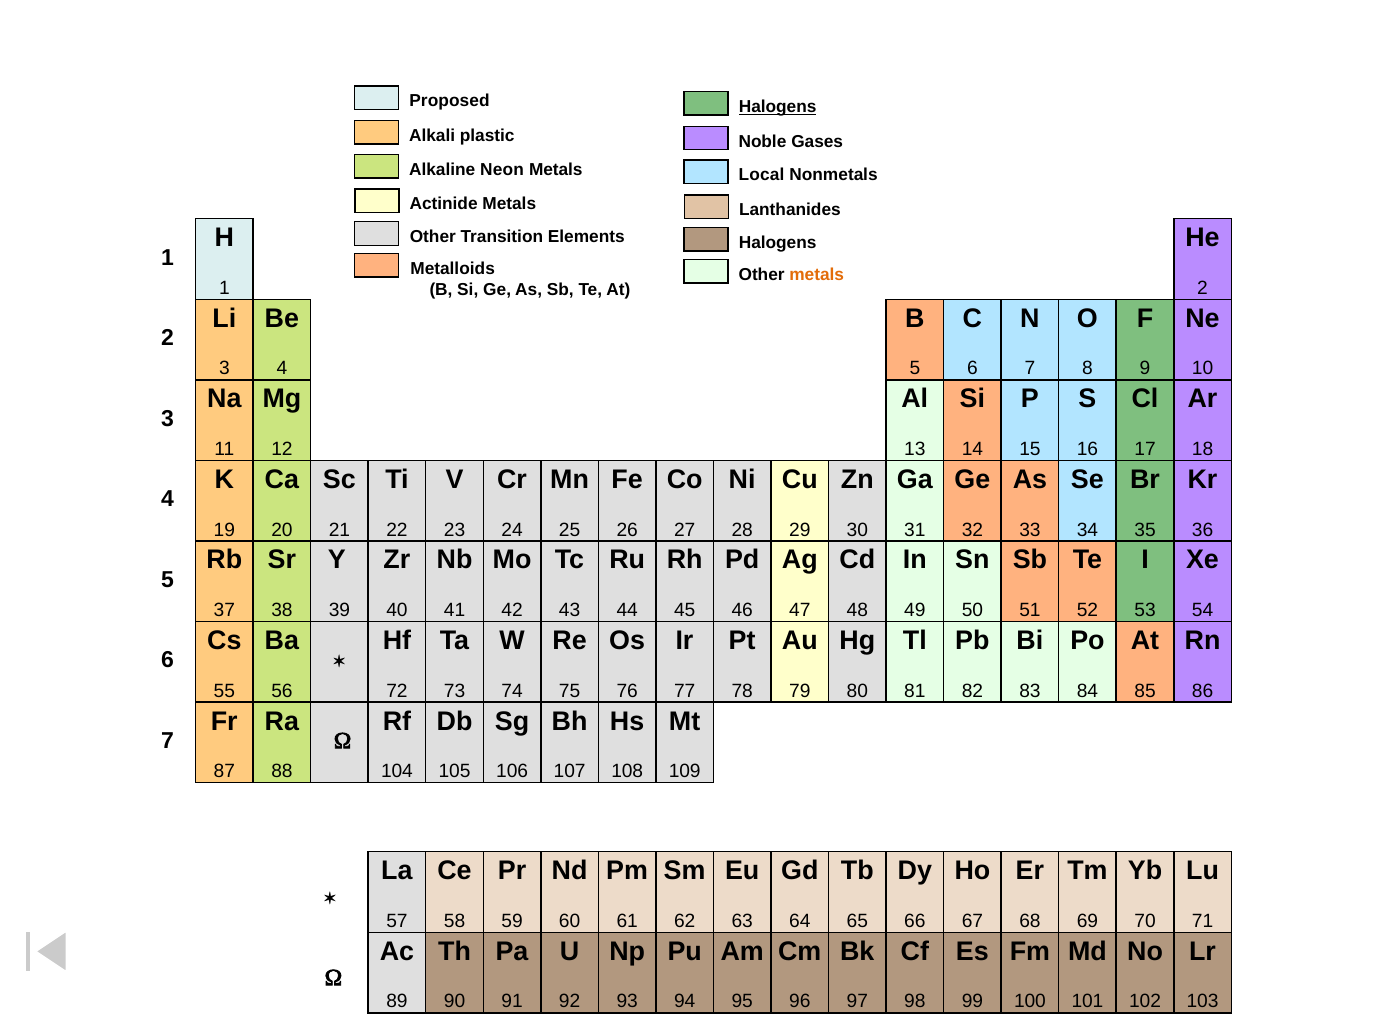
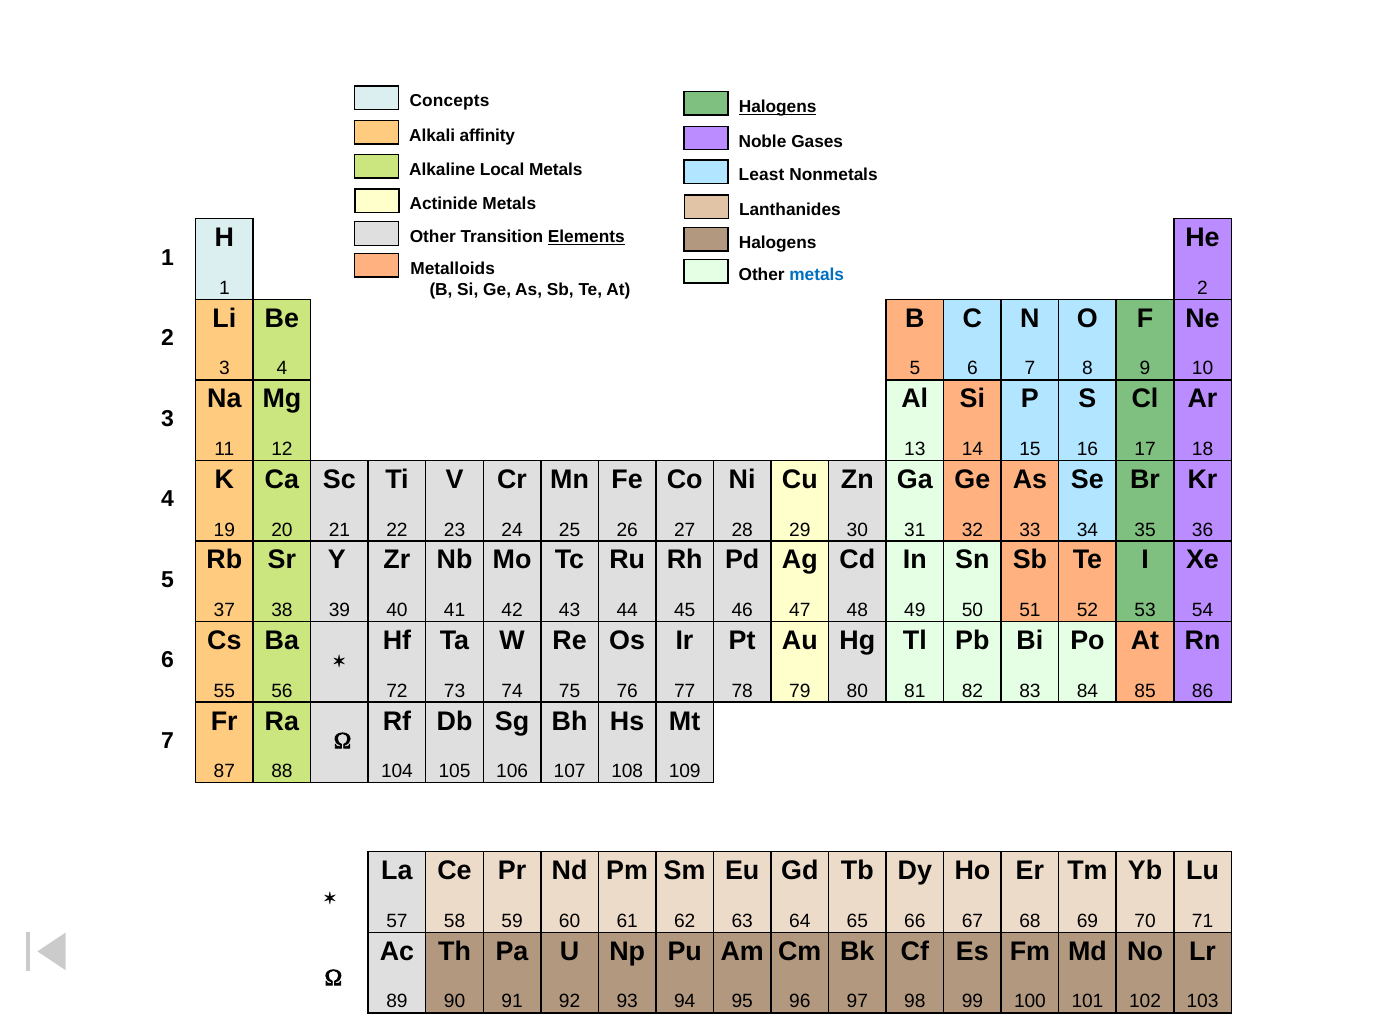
Proposed: Proposed -> Concepts
plastic: plastic -> affinity
Neon: Neon -> Local
Local: Local -> Least
Elements underline: none -> present
metals at (817, 274) colour: orange -> blue
